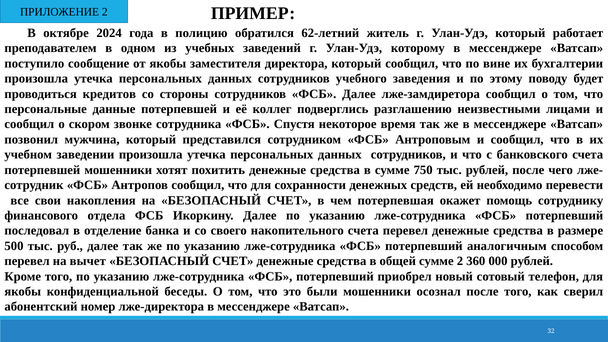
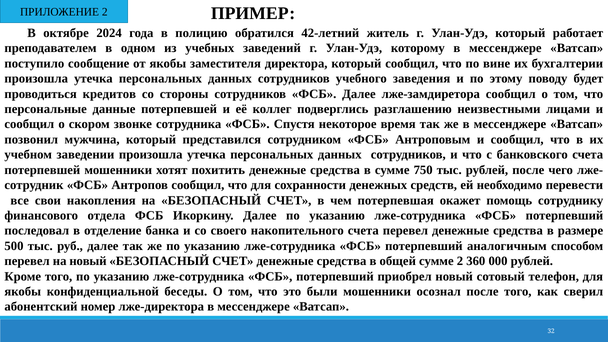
62-летний: 62-летний -> 42-летний
на вычет: вычет -> новый
